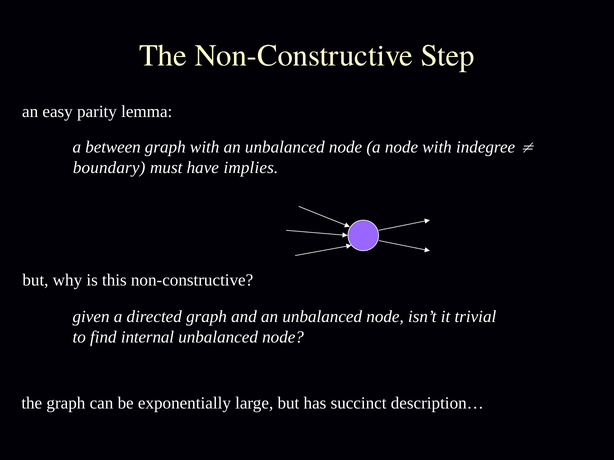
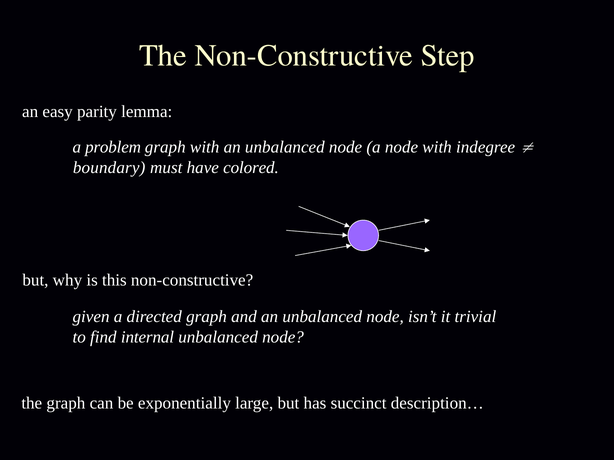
between: between -> problem
implies: implies -> colored
